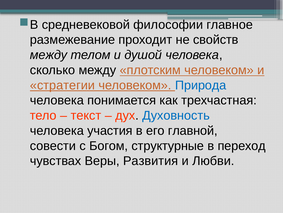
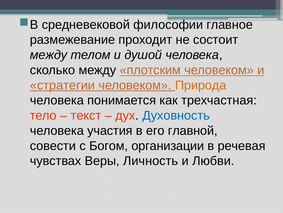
свойств: свойств -> состоит
Природа colour: blue -> orange
структурные: структурные -> организации
переход: переход -> речевая
Развития: Развития -> Личность
